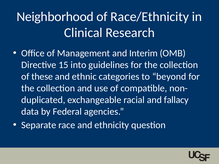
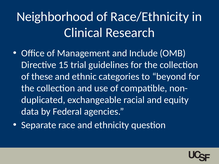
Interim: Interim -> Include
into: into -> trial
fallacy: fallacy -> equity
